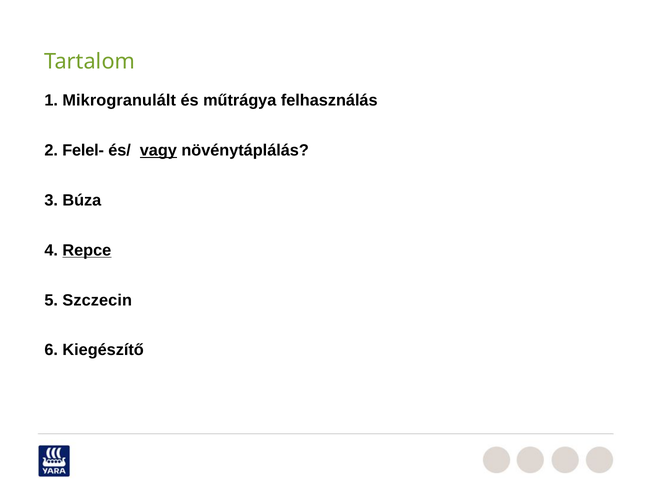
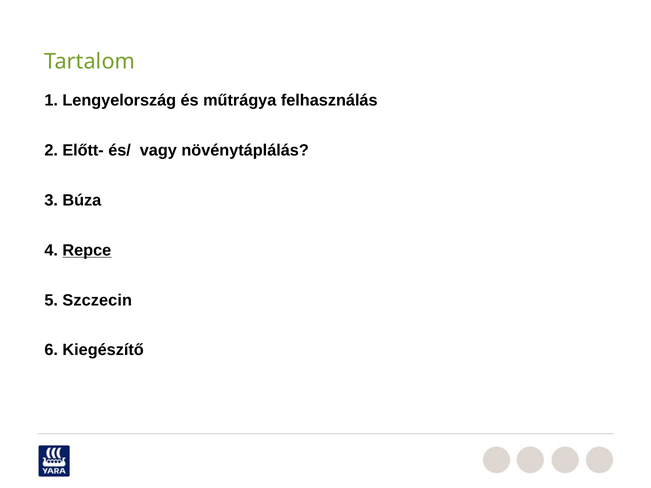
Mikrogranulált: Mikrogranulált -> Lengyelország
Felel-: Felel- -> Előtt-
vagy underline: present -> none
